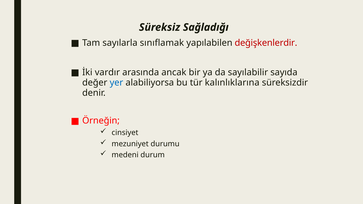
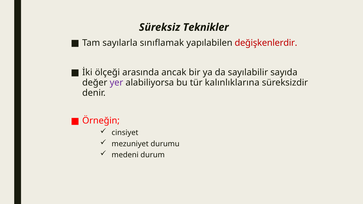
Sağladığı: Sağladığı -> Teknikler
vardır: vardır -> ölçeği
yer colour: blue -> purple
